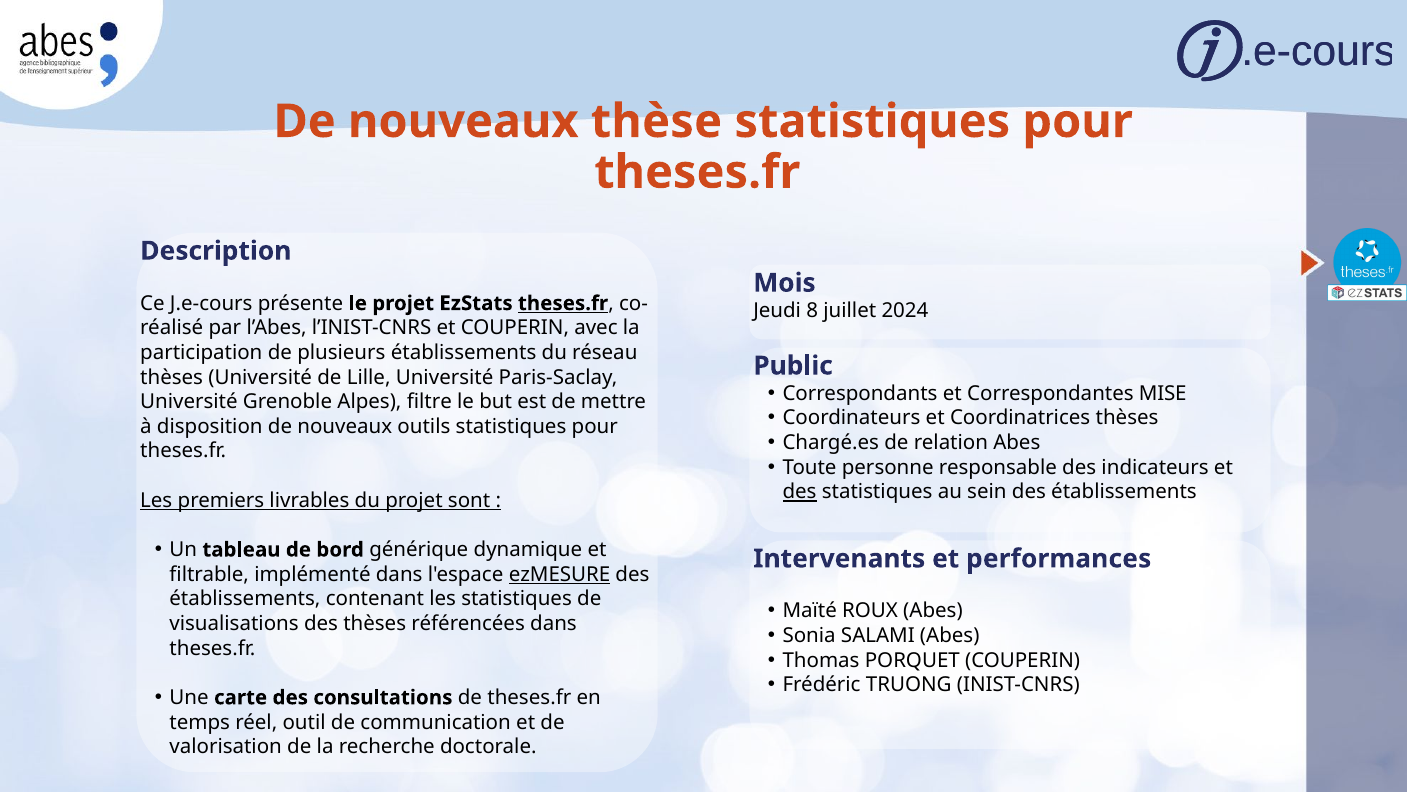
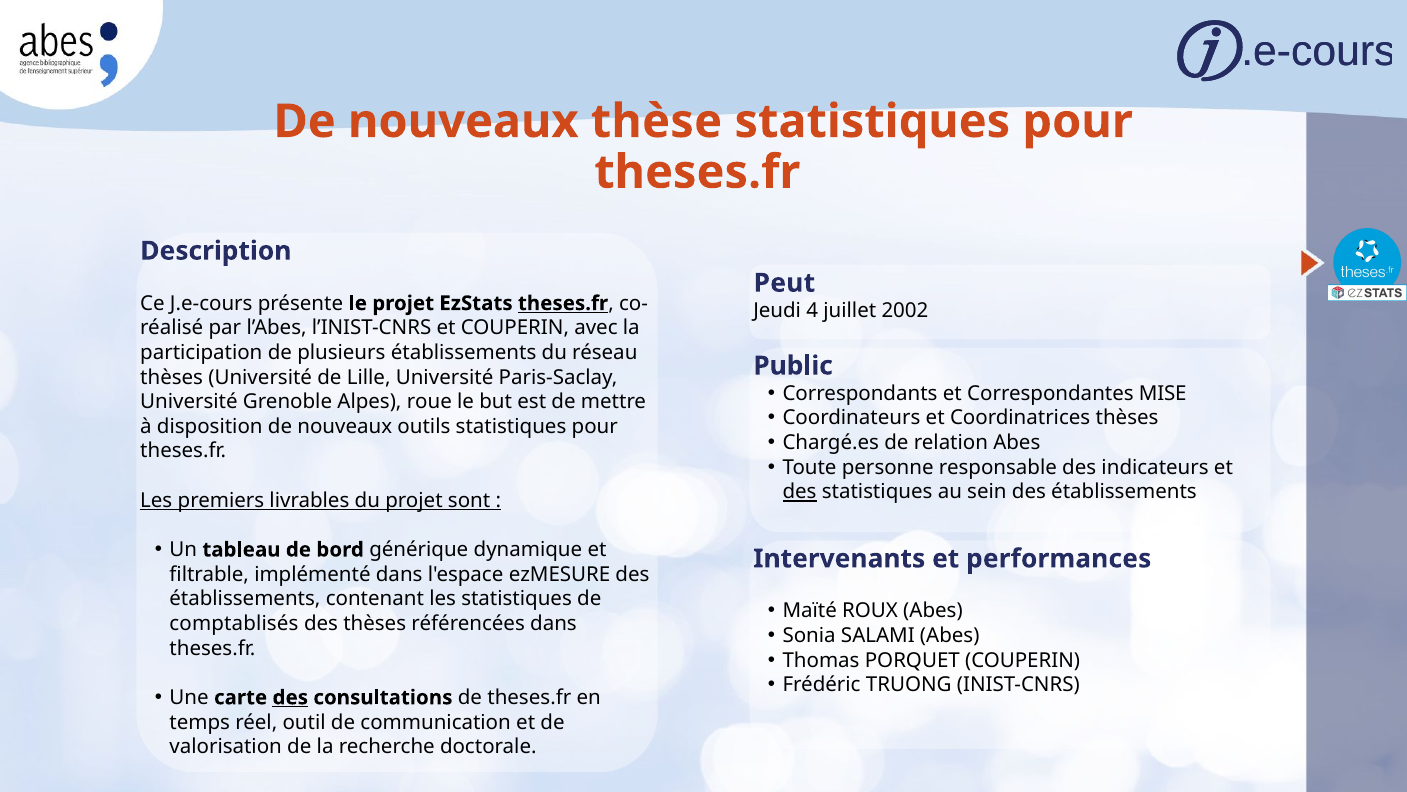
Mois: Mois -> Peut
8: 8 -> 4
2024: 2024 -> 2002
filtre: filtre -> roue
ezMESURE underline: present -> none
visualisations: visualisations -> comptablisés
des at (290, 697) underline: none -> present
